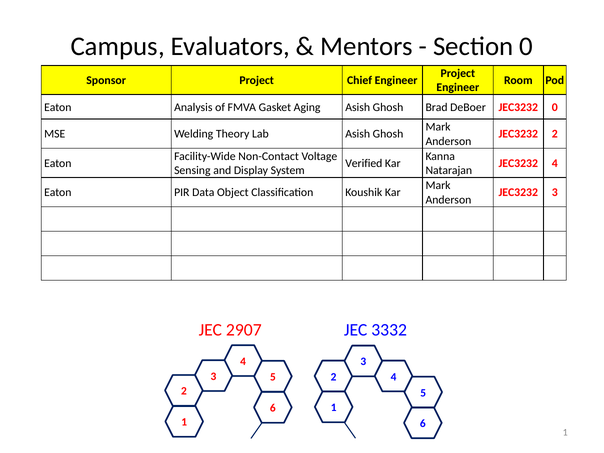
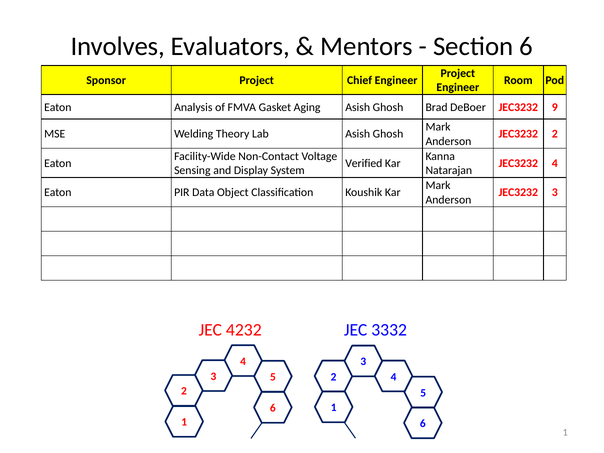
Campus: Campus -> Involves
Section 0: 0 -> 6
JEC3232 0: 0 -> 9
2907: 2907 -> 4232
